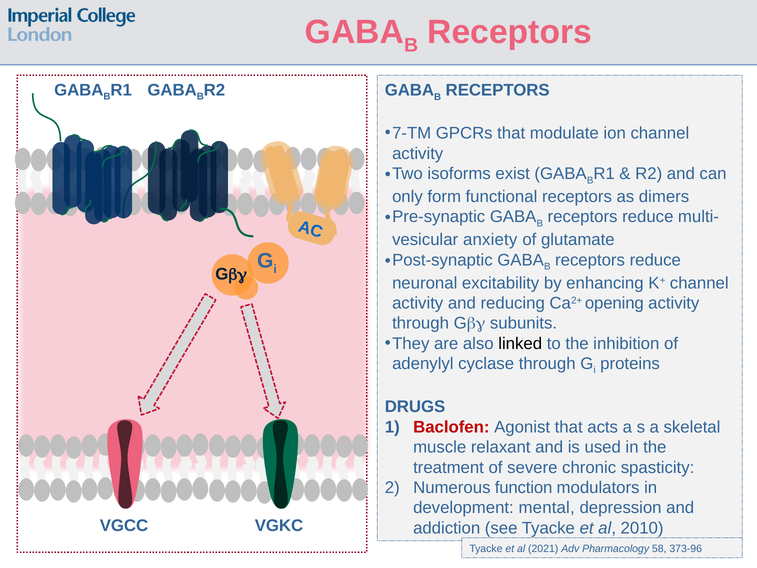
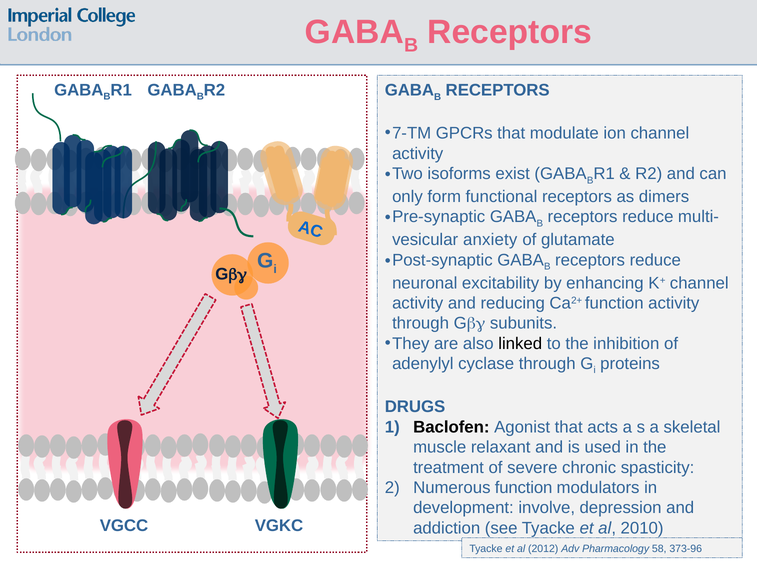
Ca2+ opening: opening -> function
Baclofen colour: red -> black
mental: mental -> involve
2021: 2021 -> 2012
